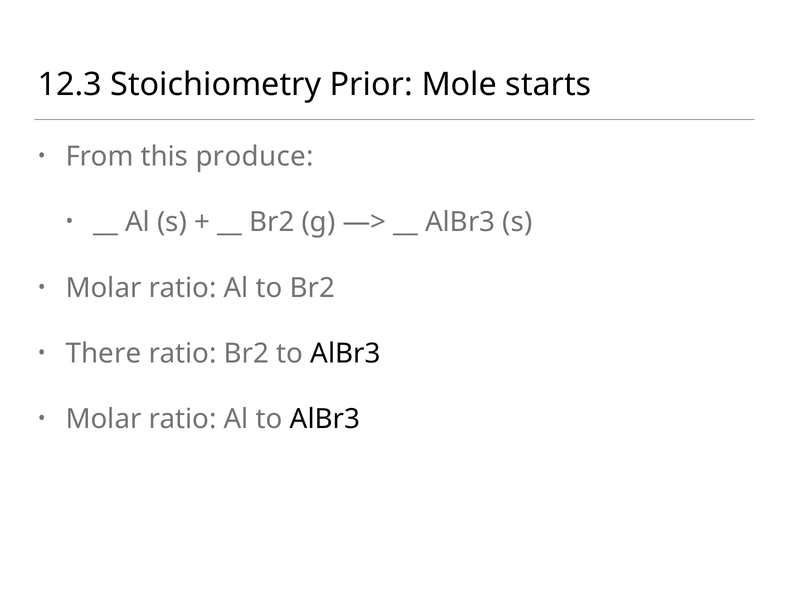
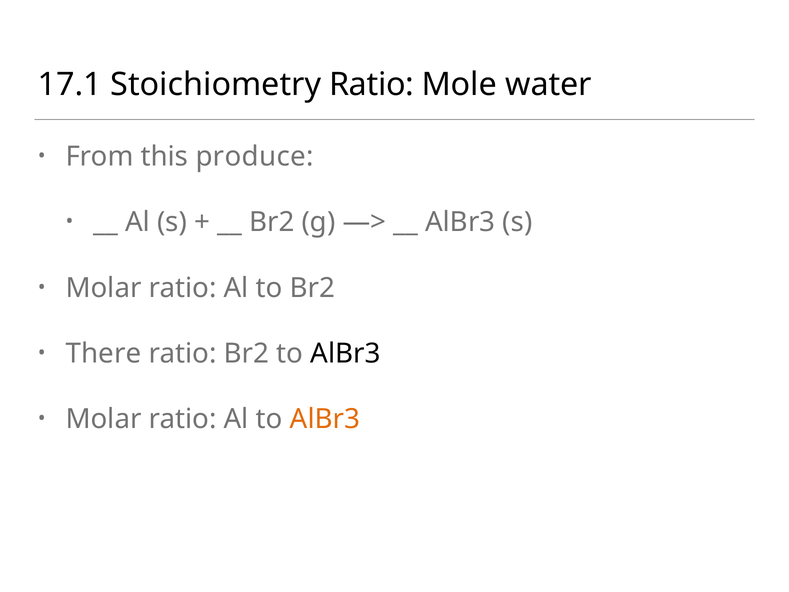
12.3: 12.3 -> 17.1
Stoichiometry Prior: Prior -> Ratio
starts: starts -> water
AlBr3 at (325, 419) colour: black -> orange
